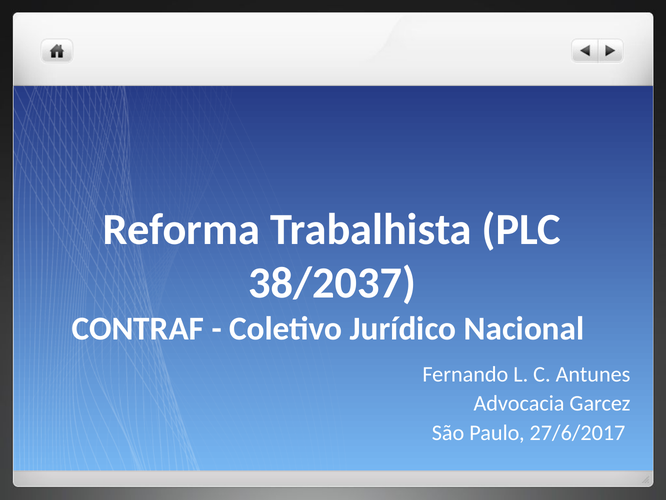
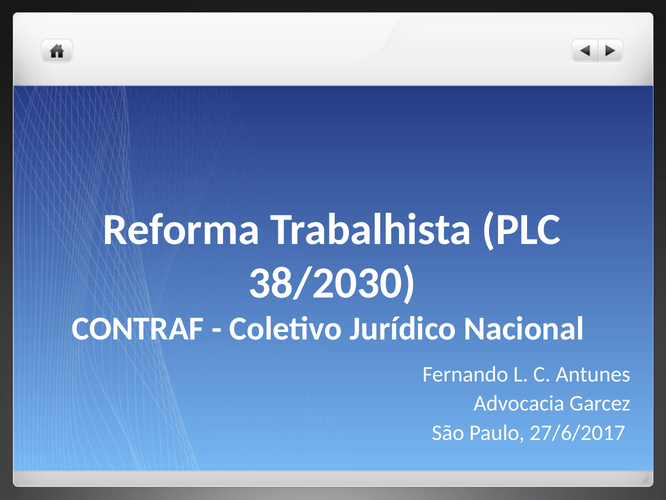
38/2037: 38/2037 -> 38/2030
